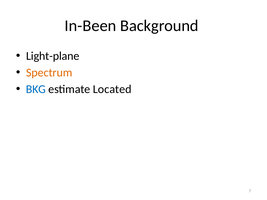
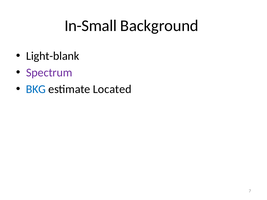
In-Been: In-Been -> In-Small
Light-plane: Light-plane -> Light-blank
Spectrum colour: orange -> purple
